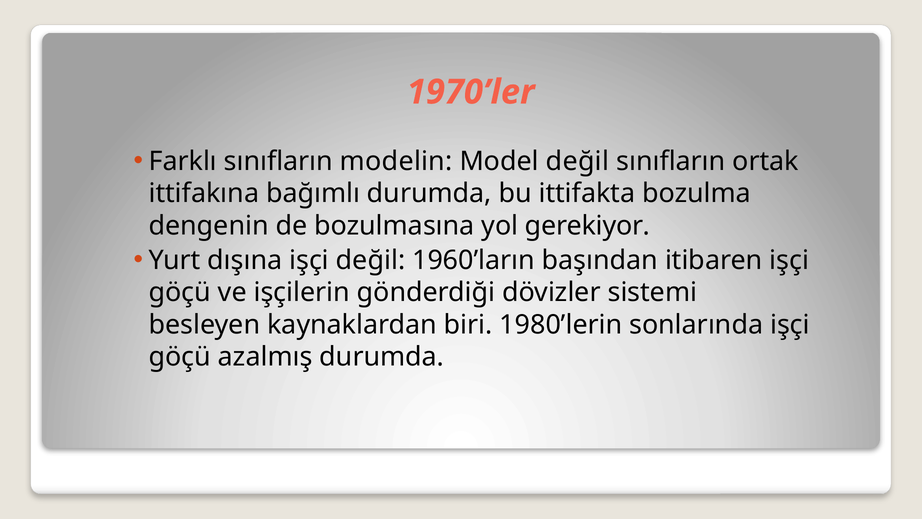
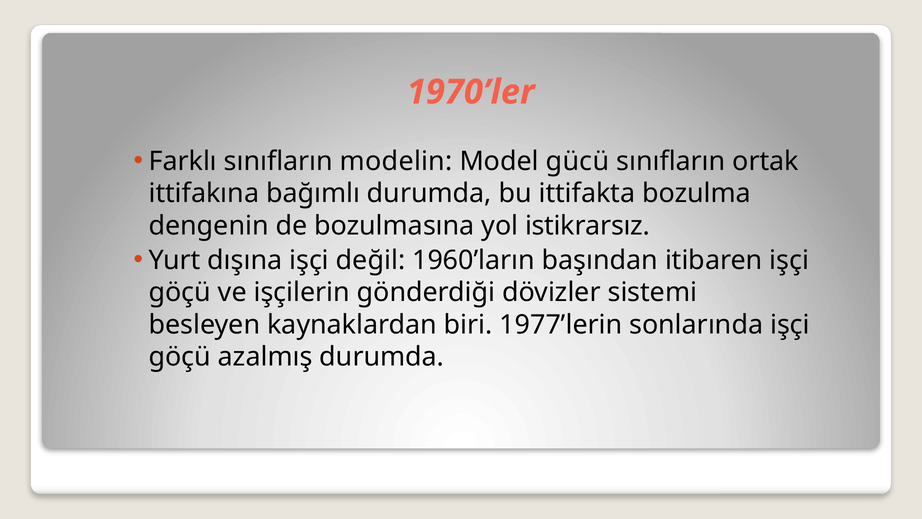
Model değil: değil -> gücü
gerekiyor: gerekiyor -> istikrarsız
1980’lerin: 1980’lerin -> 1977’lerin
